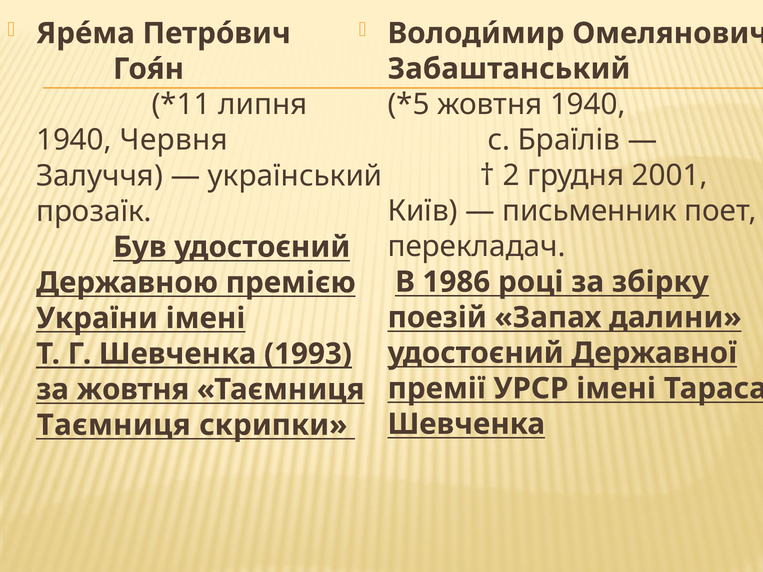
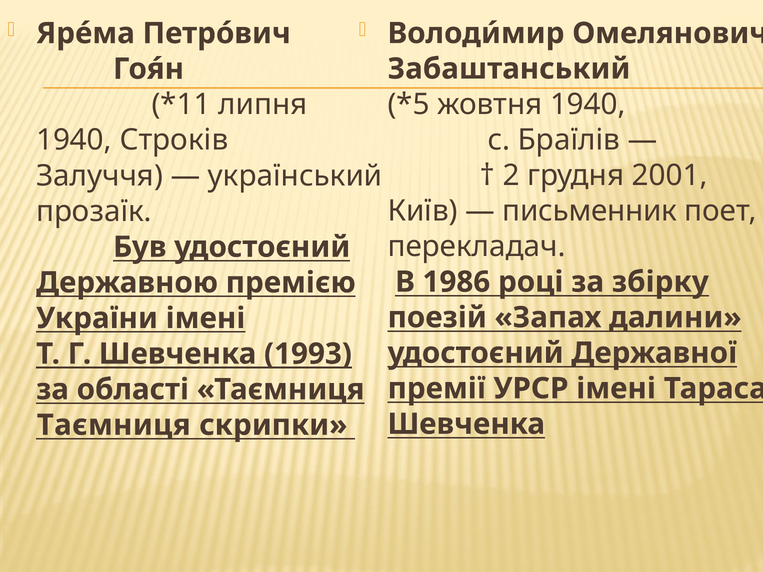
Червня: Червня -> Строків
за жовтня: жовтня -> області
